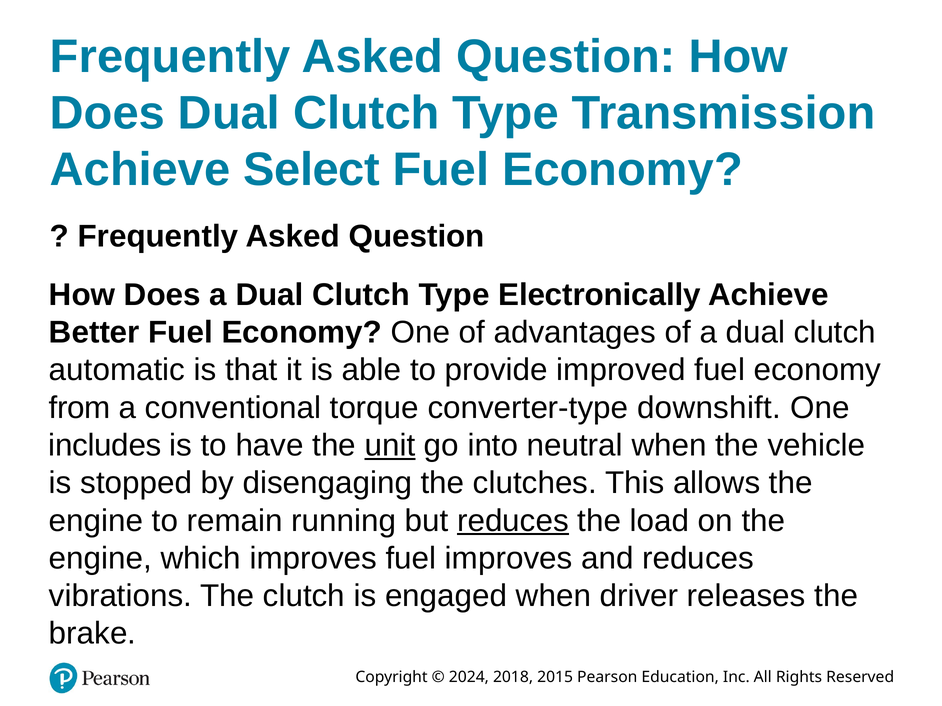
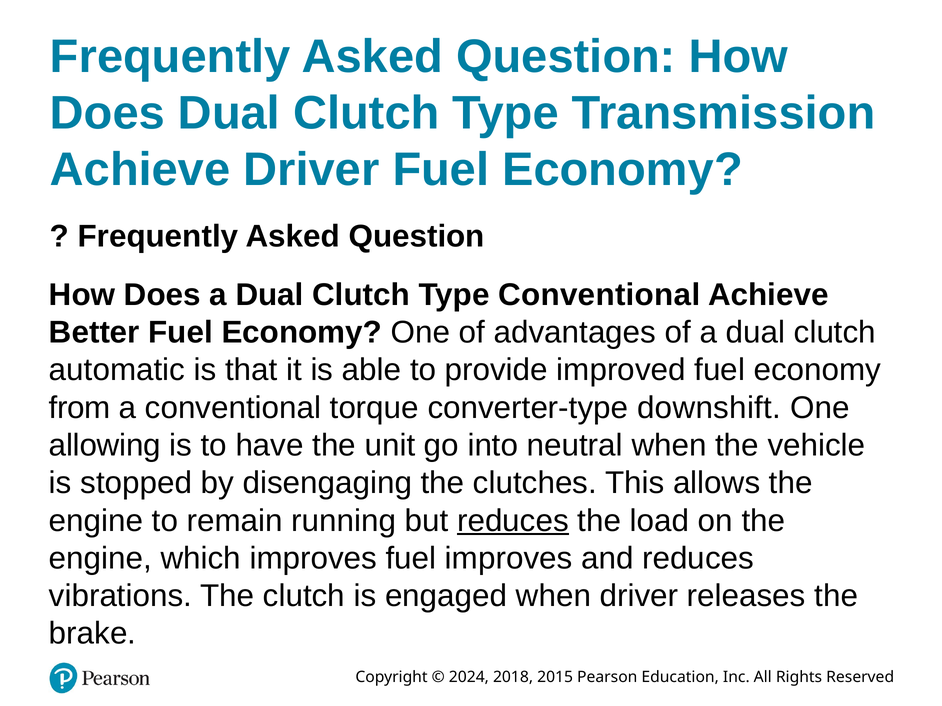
Achieve Select: Select -> Driver
Type Electronically: Electronically -> Conventional
includes: includes -> allowing
unit underline: present -> none
